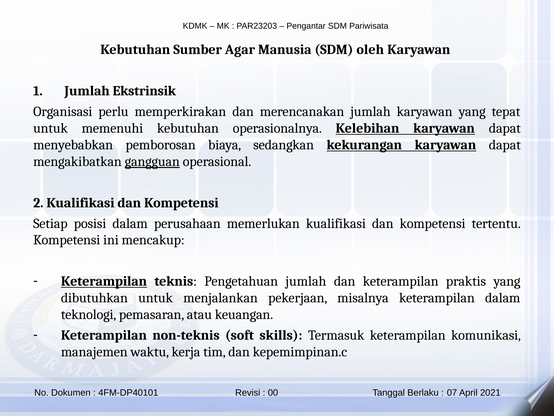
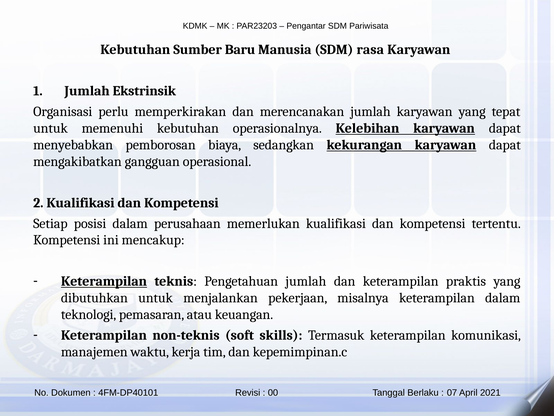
Agar: Agar -> Baru
oleh: oleh -> rasa
gangguan underline: present -> none
